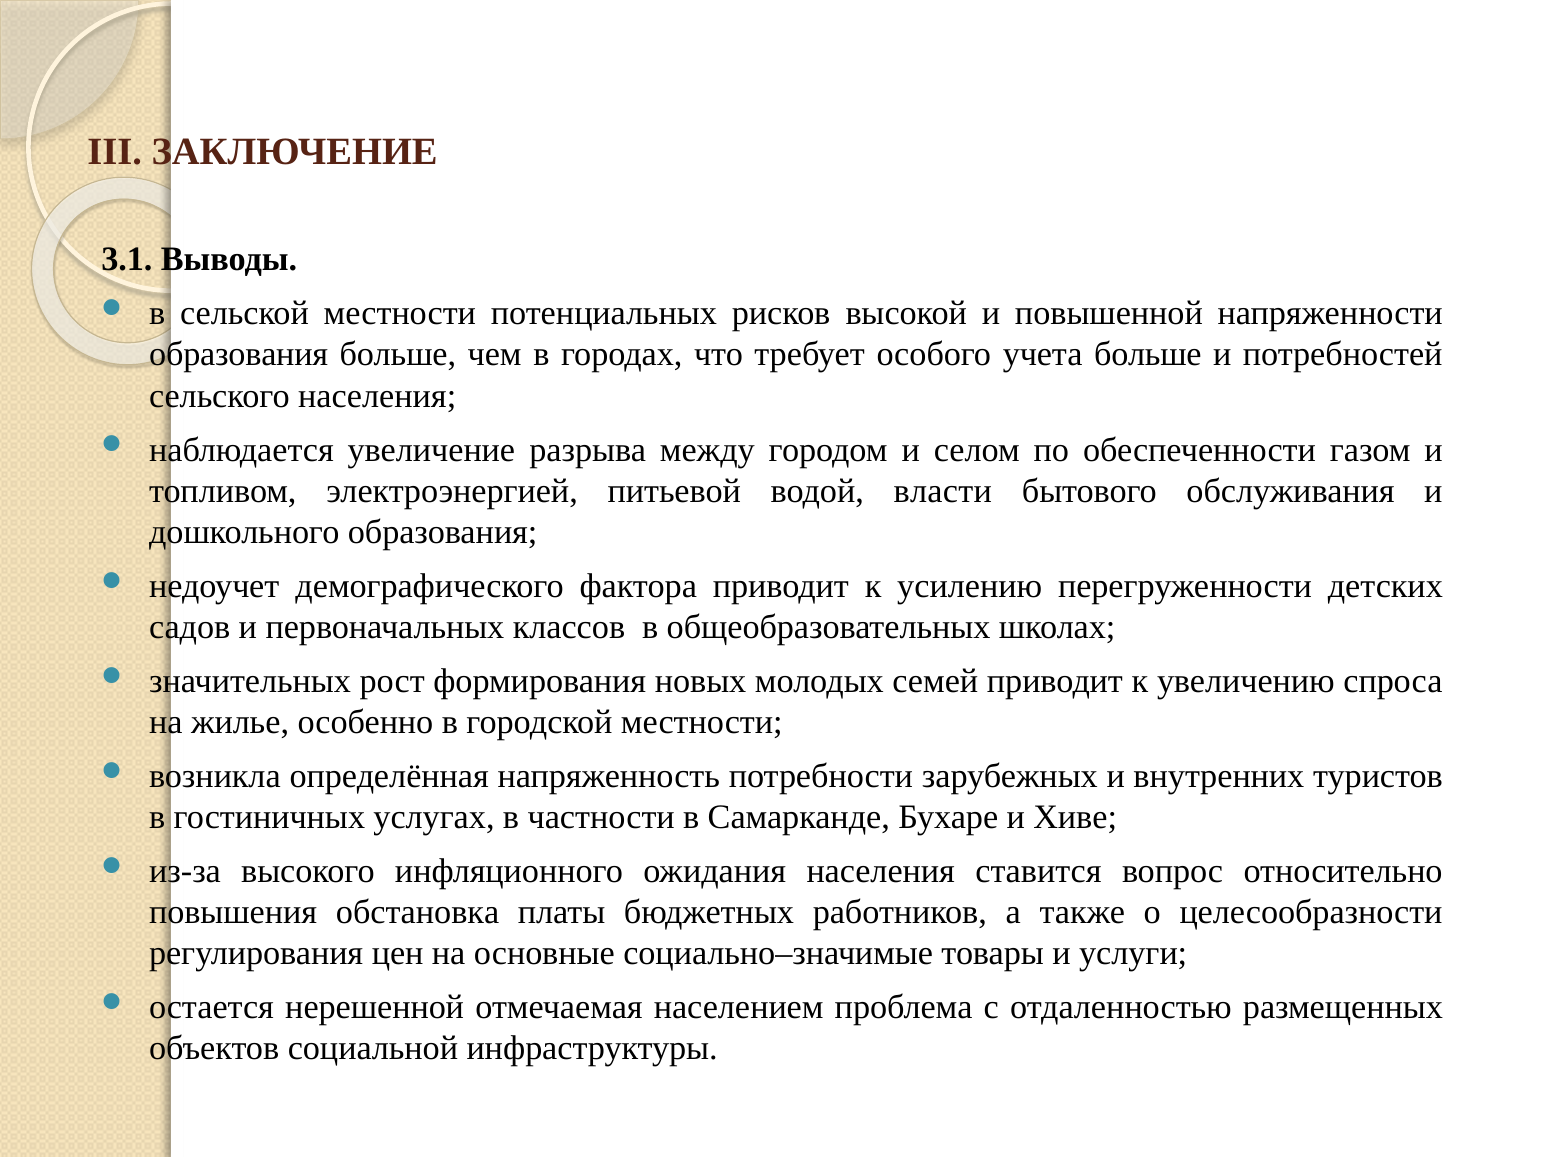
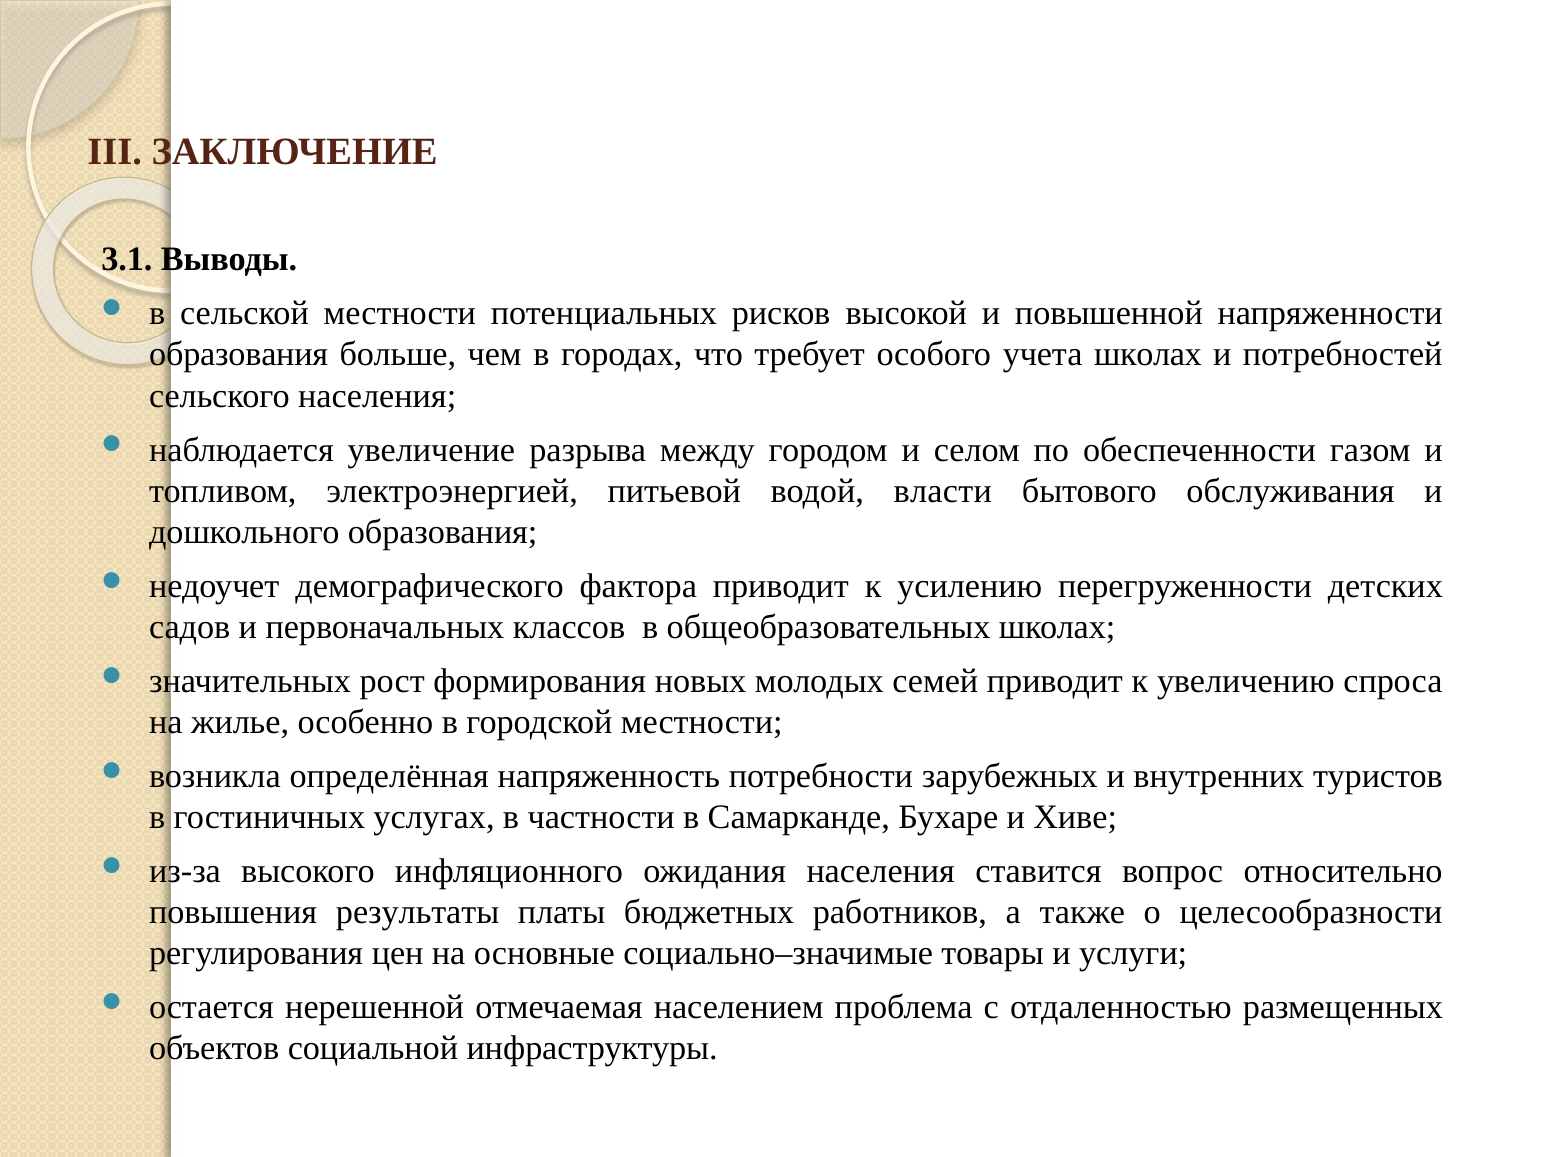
учета больше: больше -> школах
обстановка: обстановка -> результаты
